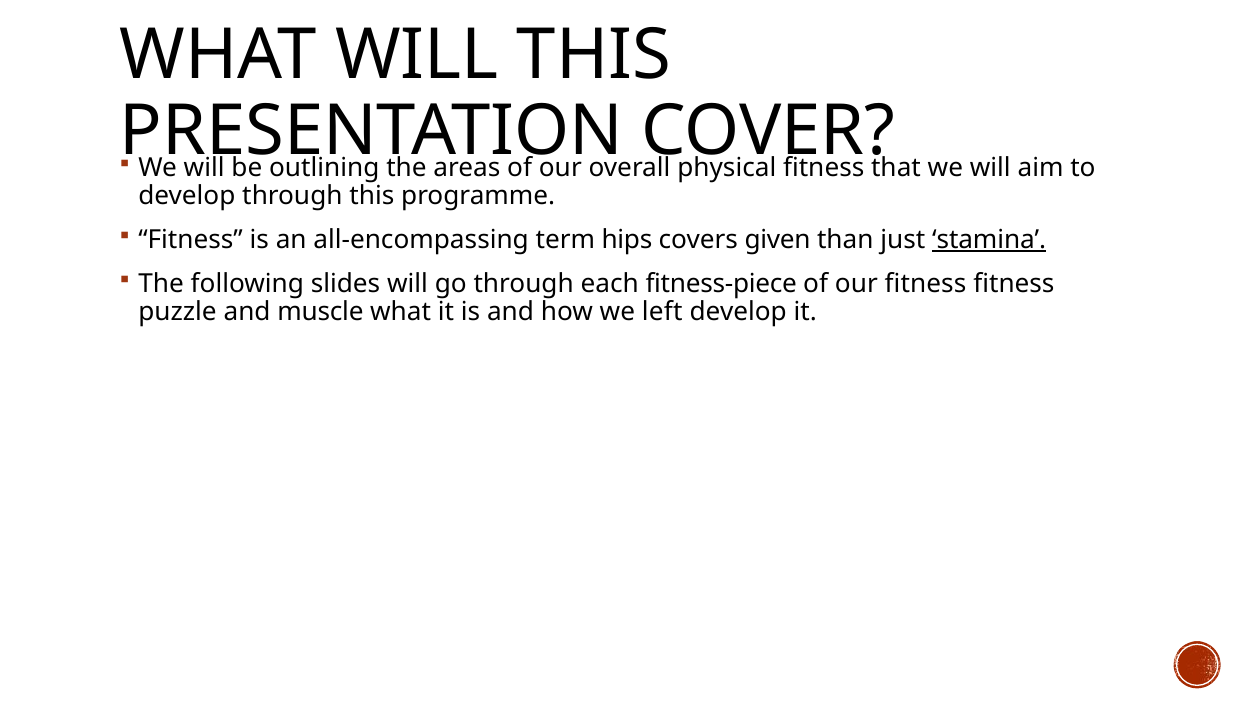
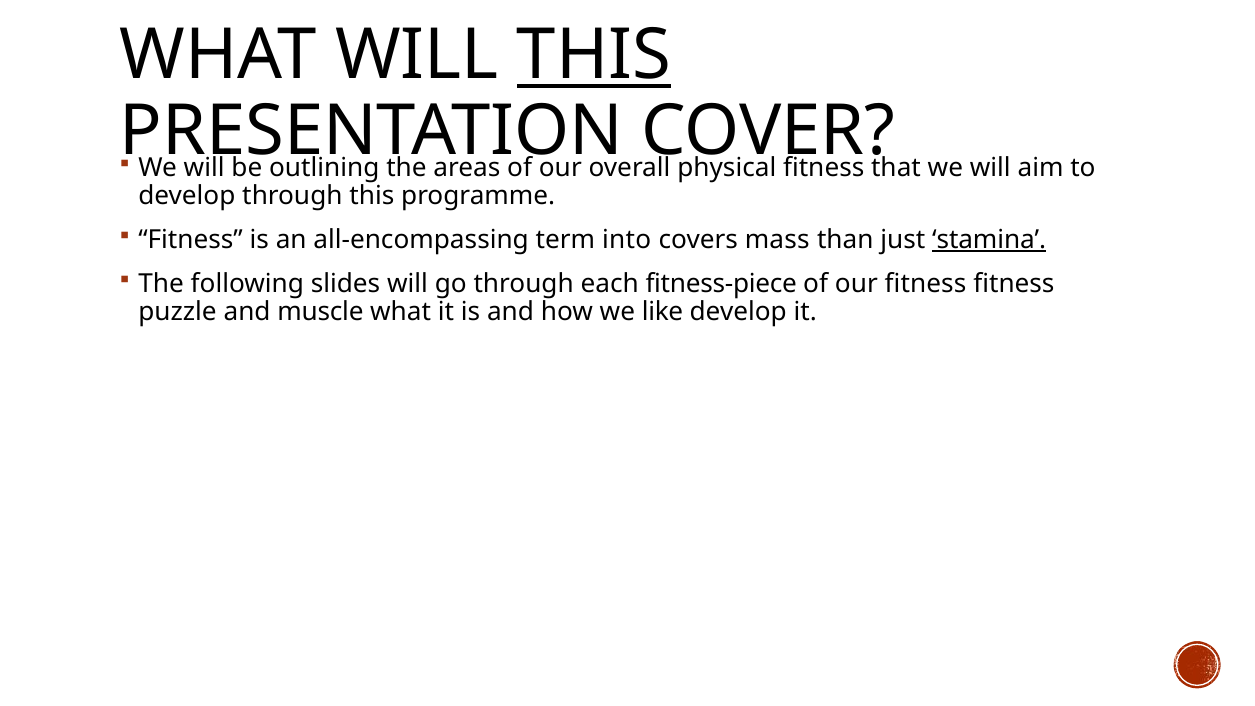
THIS at (594, 55) underline: none -> present
hips: hips -> into
given: given -> mass
left: left -> like
